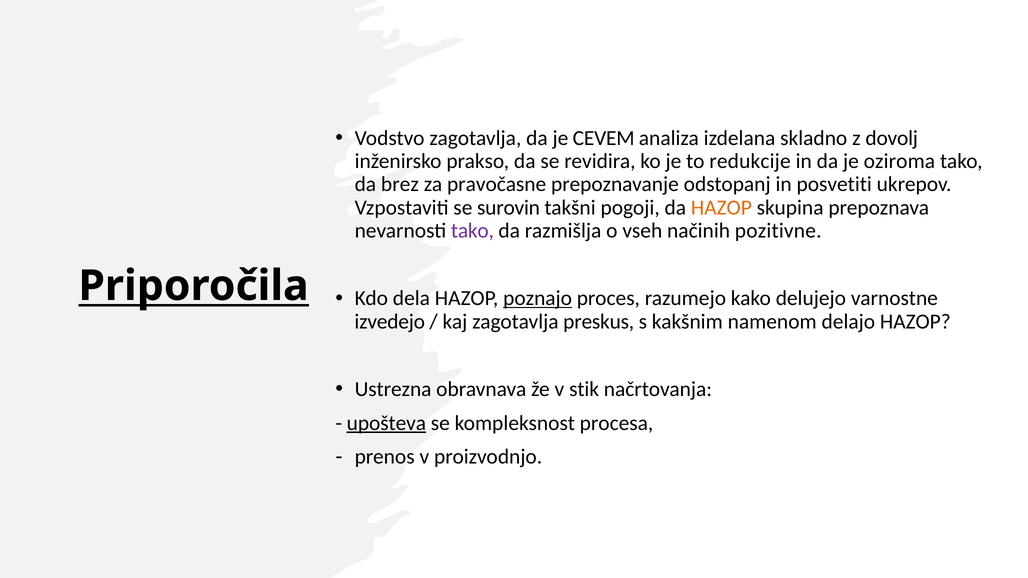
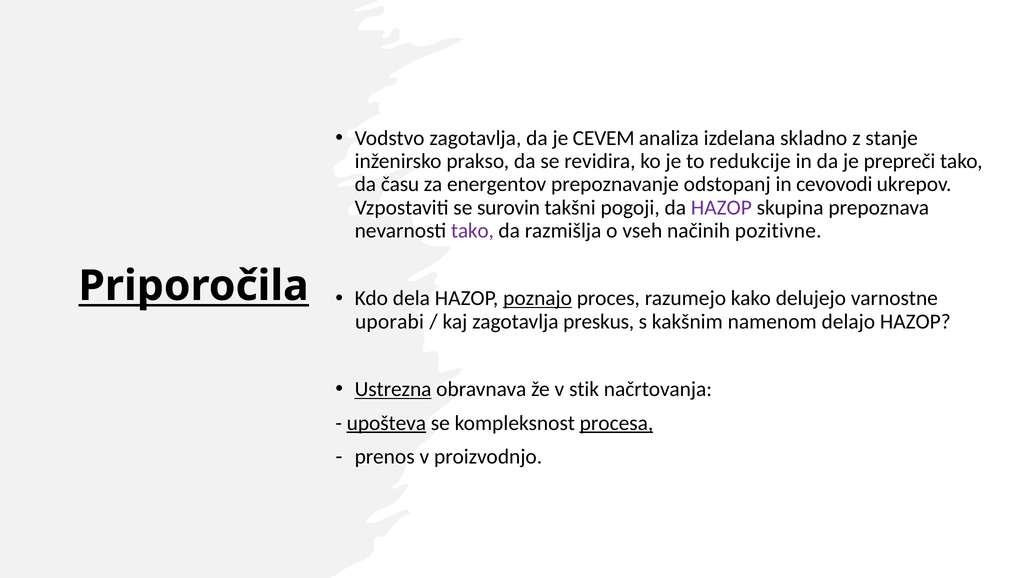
dovolj: dovolj -> stanje
oziroma: oziroma -> prepreči
brez: brez -> času
pravočasne: pravočasne -> energentov
posvetiti: posvetiti -> cevovodi
HAZOP at (721, 208) colour: orange -> purple
izvedejo: izvedejo -> uporabi
Ustrezna underline: none -> present
procesa underline: none -> present
